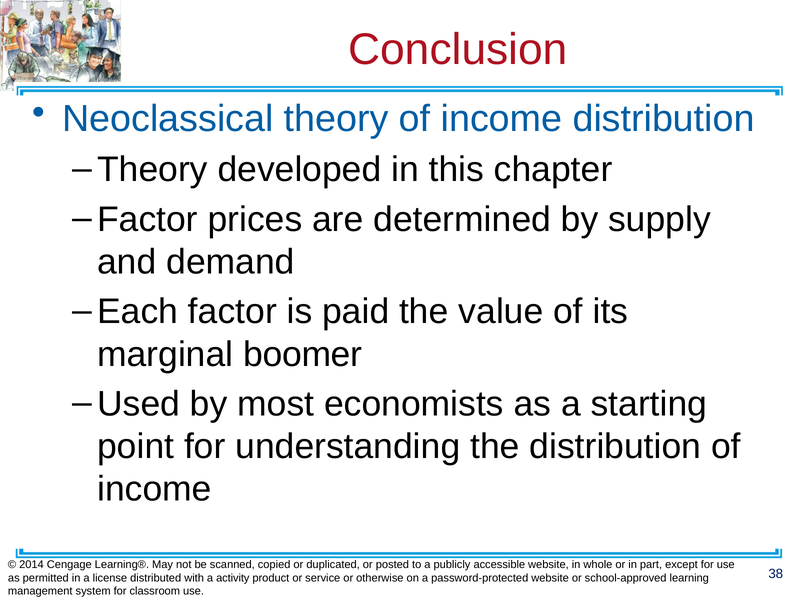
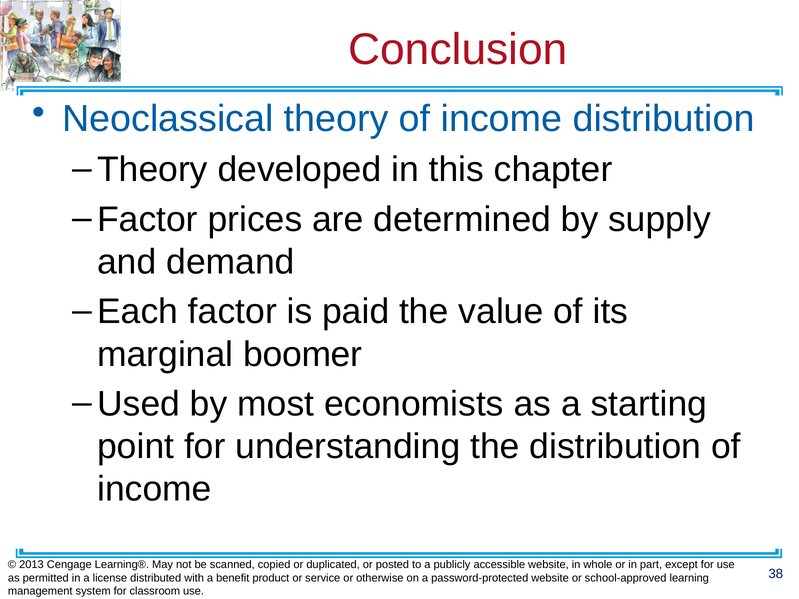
2014: 2014 -> 2013
activity: activity -> benefit
